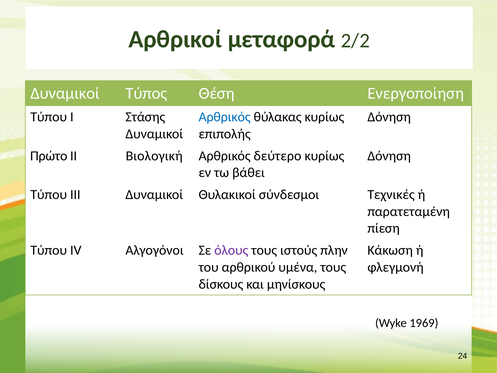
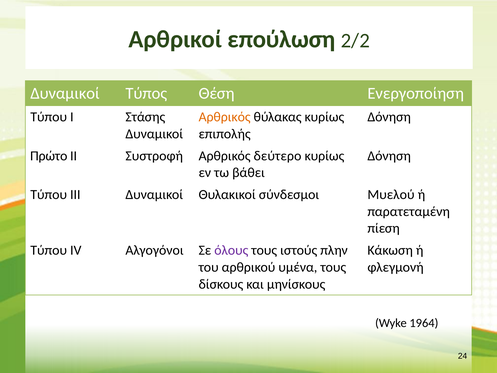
μεταφορά: μεταφορά -> επούλωση
Αρθρικός at (225, 117) colour: blue -> orange
Βιολογική: Βιολογική -> Συστροφή
Τεχνικές: Τεχνικές -> Μυελού
1969: 1969 -> 1964
